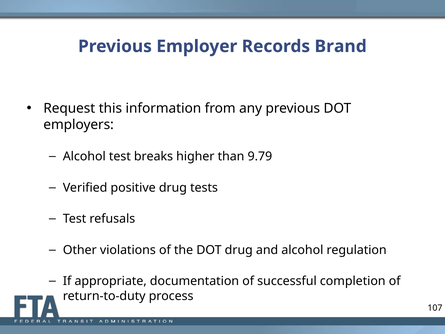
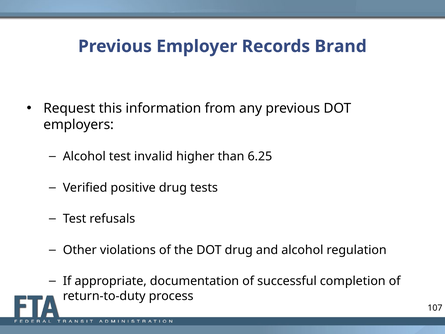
breaks: breaks -> invalid
9.79: 9.79 -> 6.25
